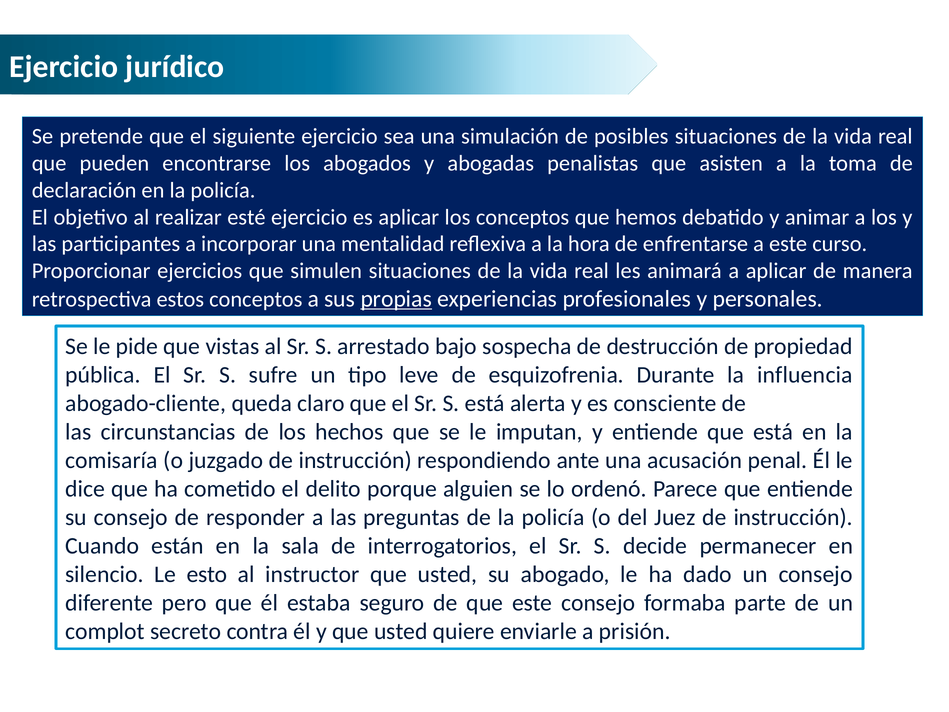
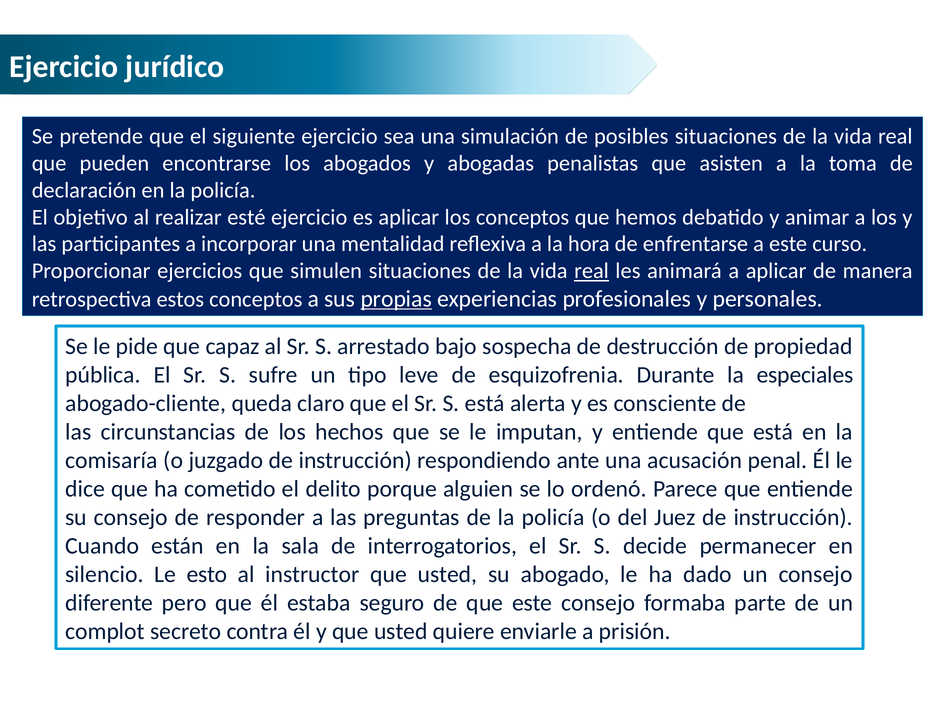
real at (591, 271) underline: none -> present
vistas: vistas -> capaz
influencia: influencia -> especiales
